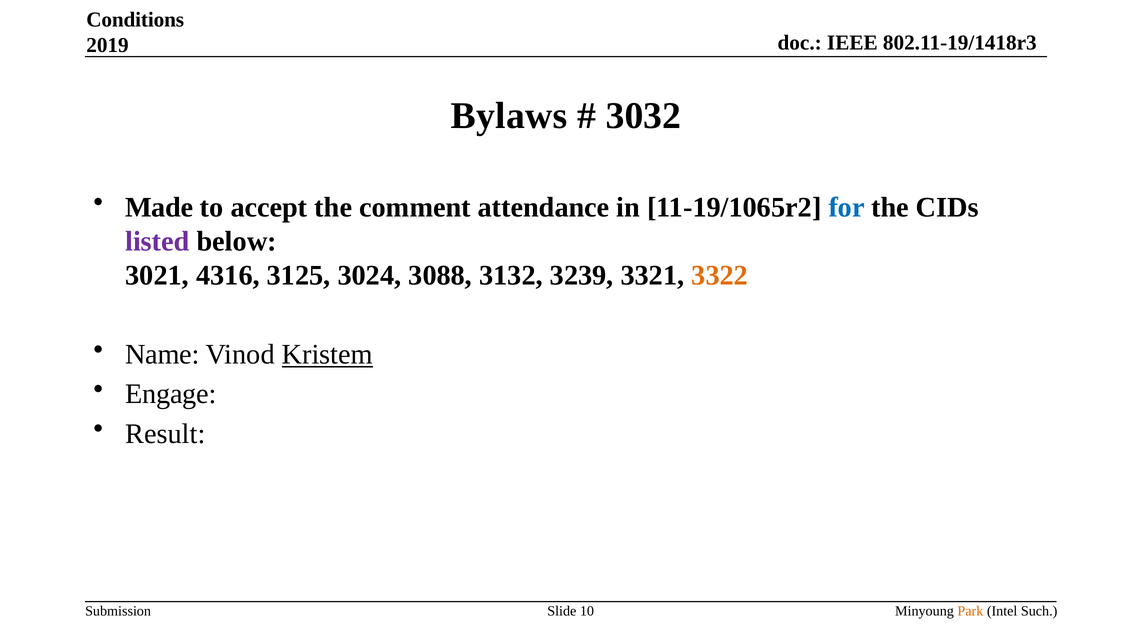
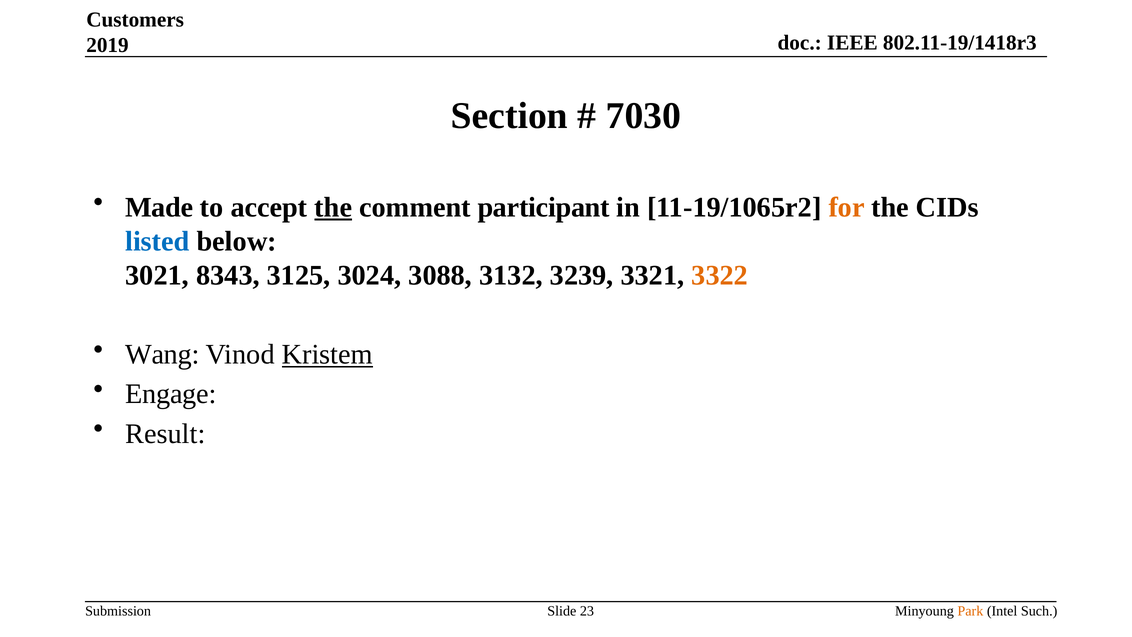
Conditions: Conditions -> Customers
Bylaws: Bylaws -> Section
3032: 3032 -> 7030
the at (333, 207) underline: none -> present
attendance: attendance -> participant
for colour: blue -> orange
listed colour: purple -> blue
4316: 4316 -> 8343
Name: Name -> Wang
10: 10 -> 23
